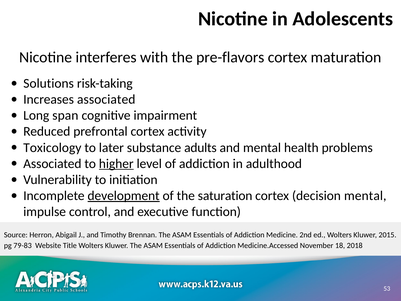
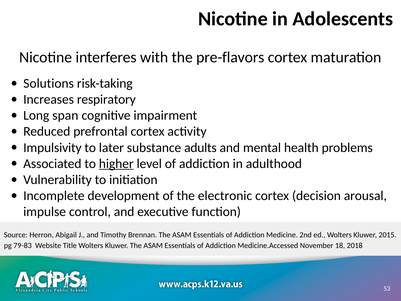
Increases associated: associated -> respiratory
Toxicology: Toxicology -> Impulsivity
development underline: present -> none
saturation: saturation -> electronic
decision mental: mental -> arousal
